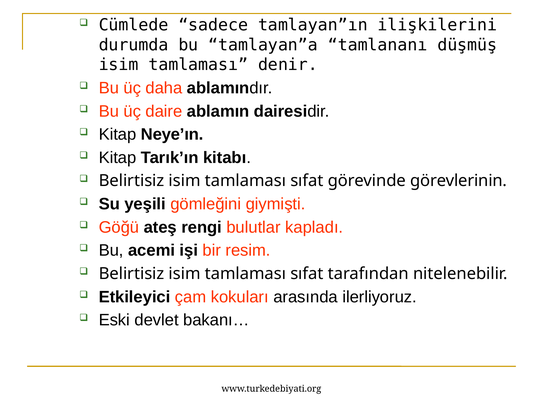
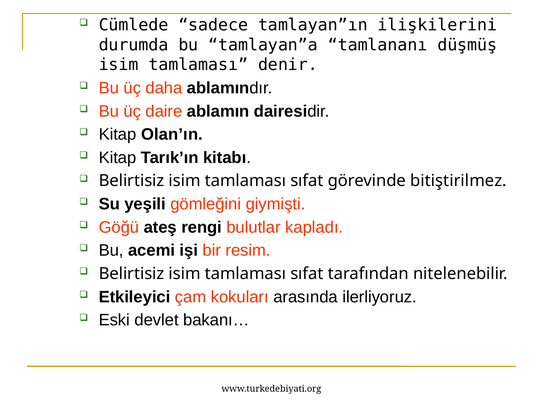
Neye’ın: Neye’ın -> Olan’ın
görevlerinin: görevlerinin -> bitiştirilmez
